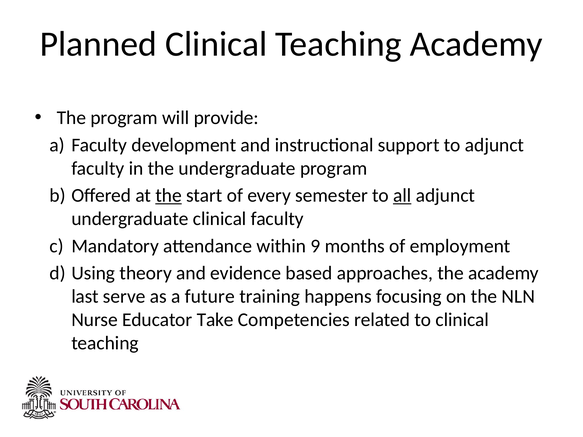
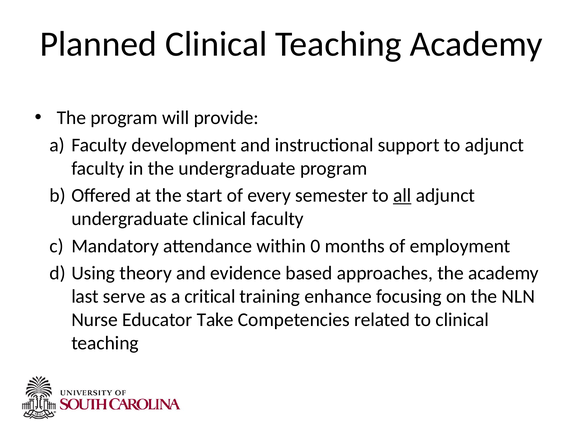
the at (169, 196) underline: present -> none
9: 9 -> 0
future: future -> critical
happens: happens -> enhance
